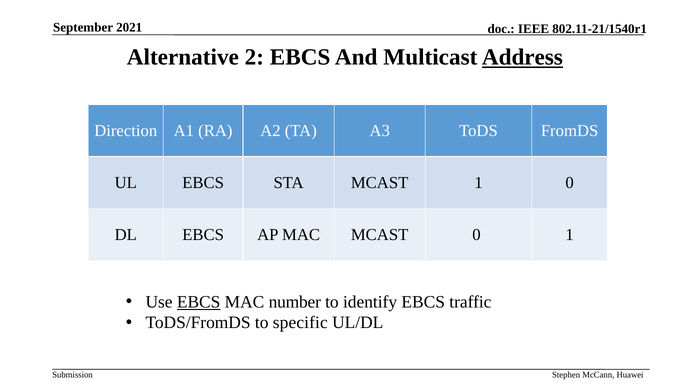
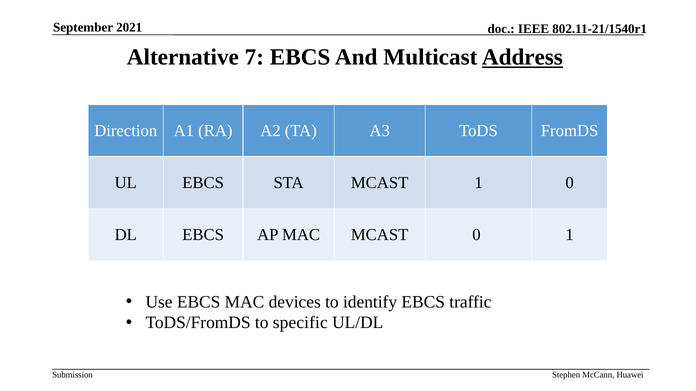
2: 2 -> 7
EBCS at (199, 302) underline: present -> none
number: number -> devices
